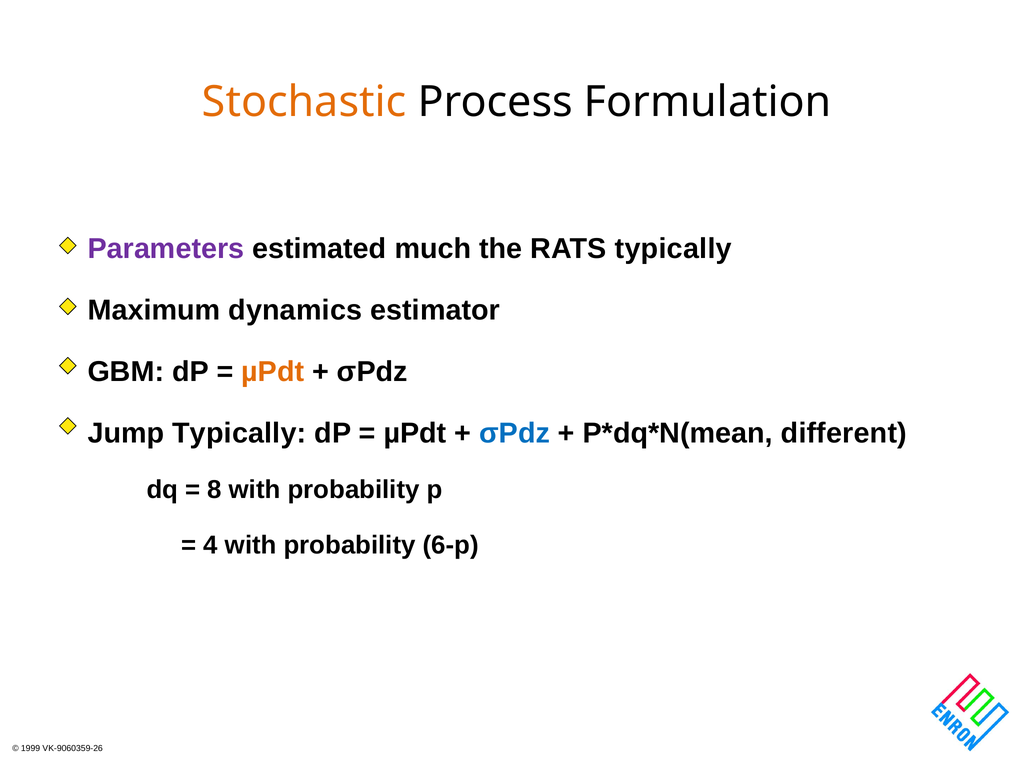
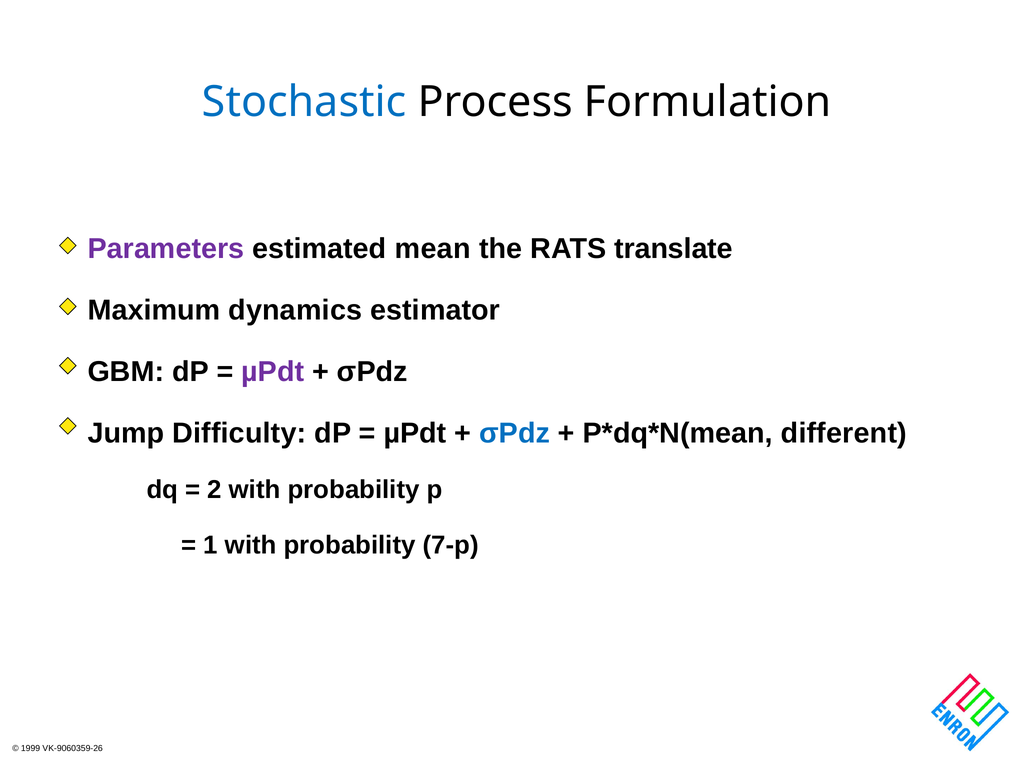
Stochastic colour: orange -> blue
much: much -> mean
RATS typically: typically -> translate
µPdt at (273, 371) colour: orange -> purple
Jump Typically: Typically -> Difficulty
8: 8 -> 2
4: 4 -> 1
6-p: 6-p -> 7-p
